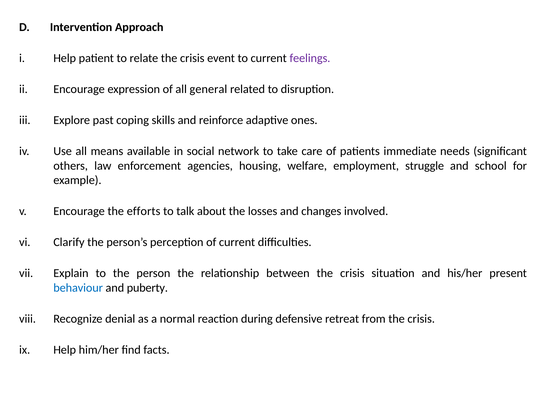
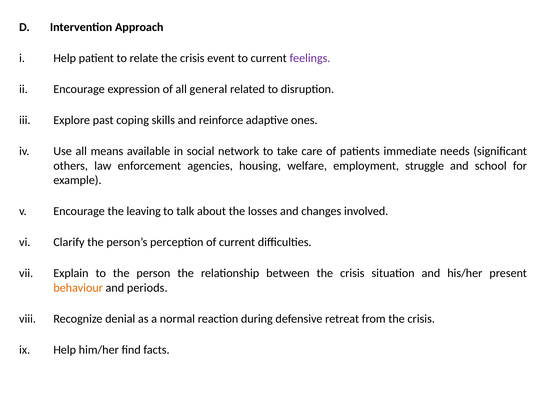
efforts: efforts -> leaving
behaviour colour: blue -> orange
puberty: puberty -> periods
